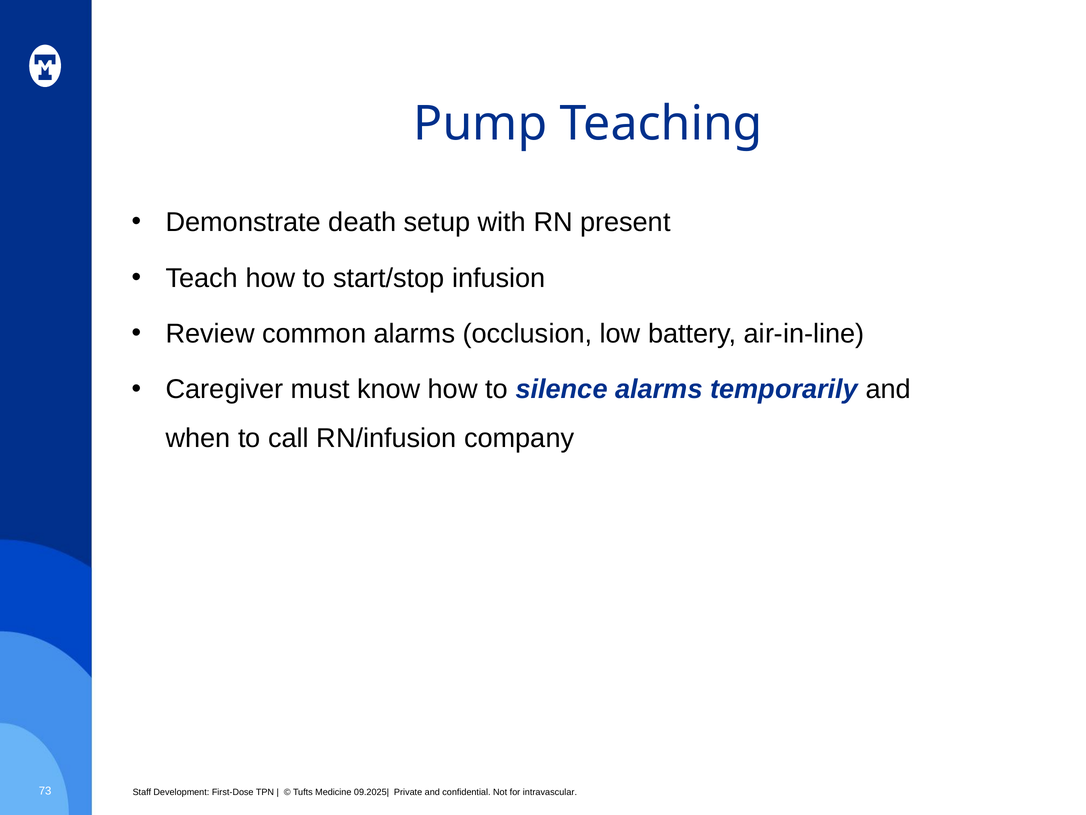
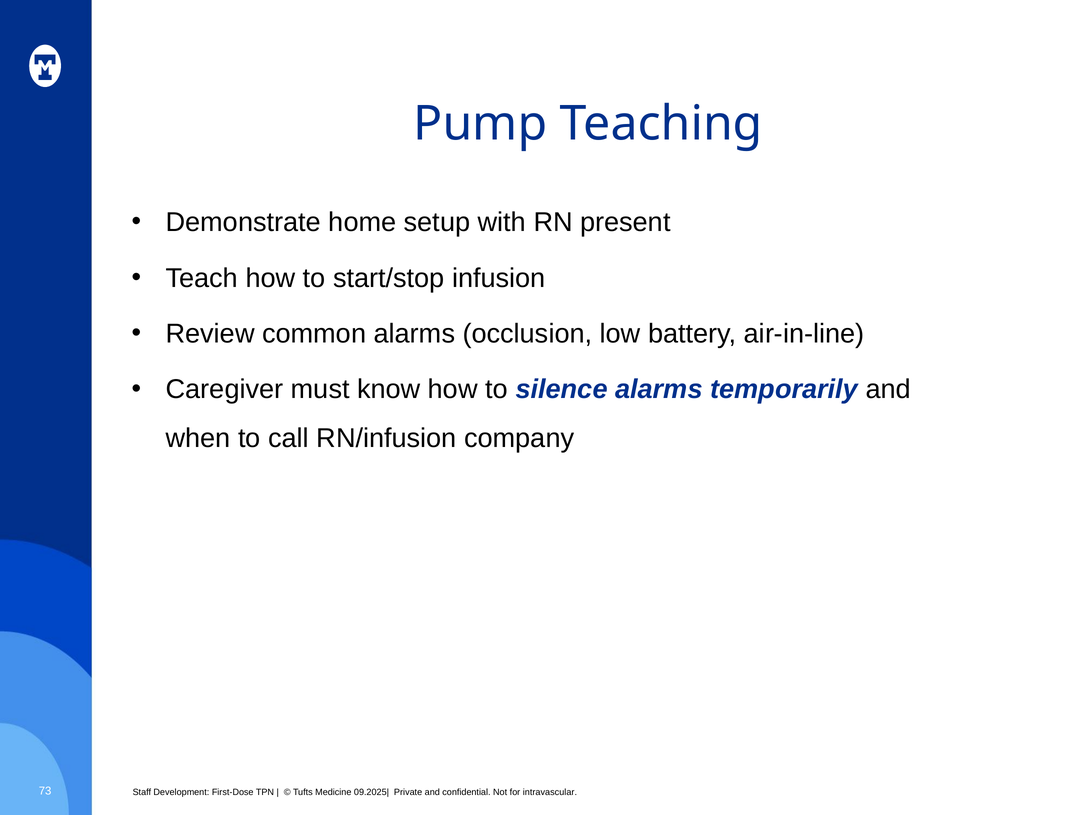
death: death -> home
